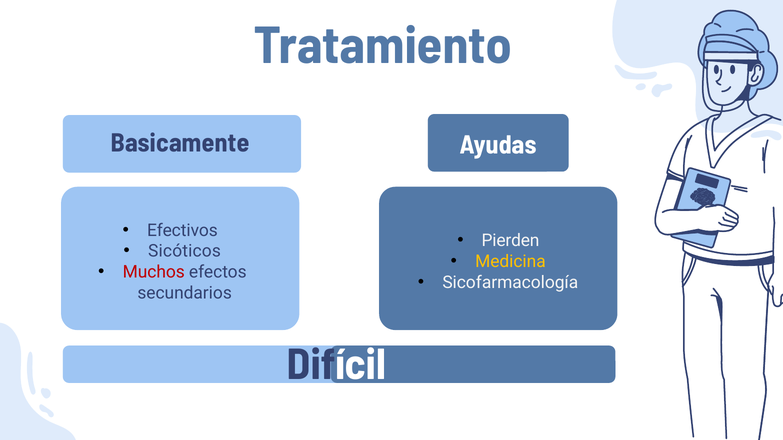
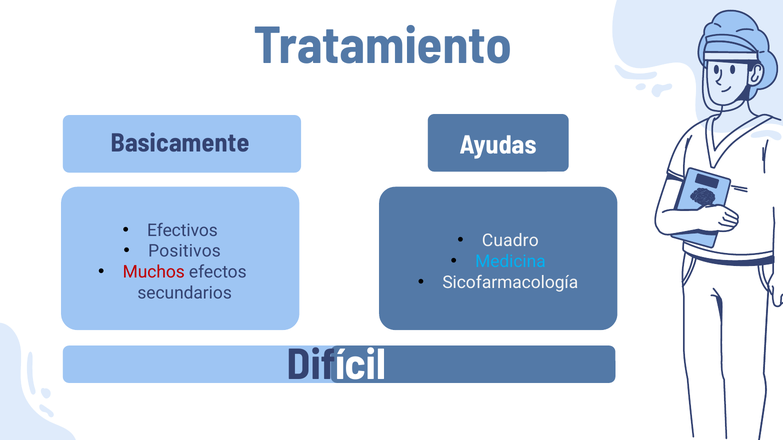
Pierden: Pierden -> Cuadro
Sicóticos: Sicóticos -> Positivos
Medicina colour: yellow -> light blue
